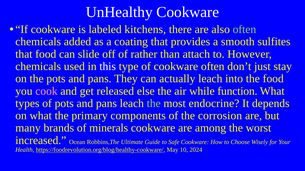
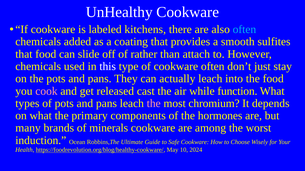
often at (244, 30) colour: light green -> light blue
else: else -> cast
the at (154, 104) colour: light green -> pink
endocrine: endocrine -> chromium
corrosion: corrosion -> hormones
increased: increased -> induction
